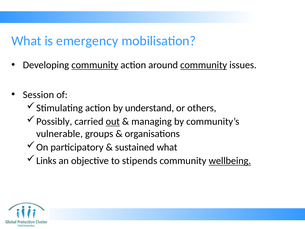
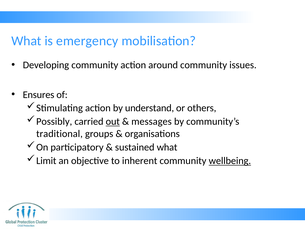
community at (95, 65) underline: present -> none
community at (204, 65) underline: present -> none
Session: Session -> Ensures
managing: managing -> messages
vulnerable: vulnerable -> traditional
Links: Links -> Limit
stipends: stipends -> inherent
